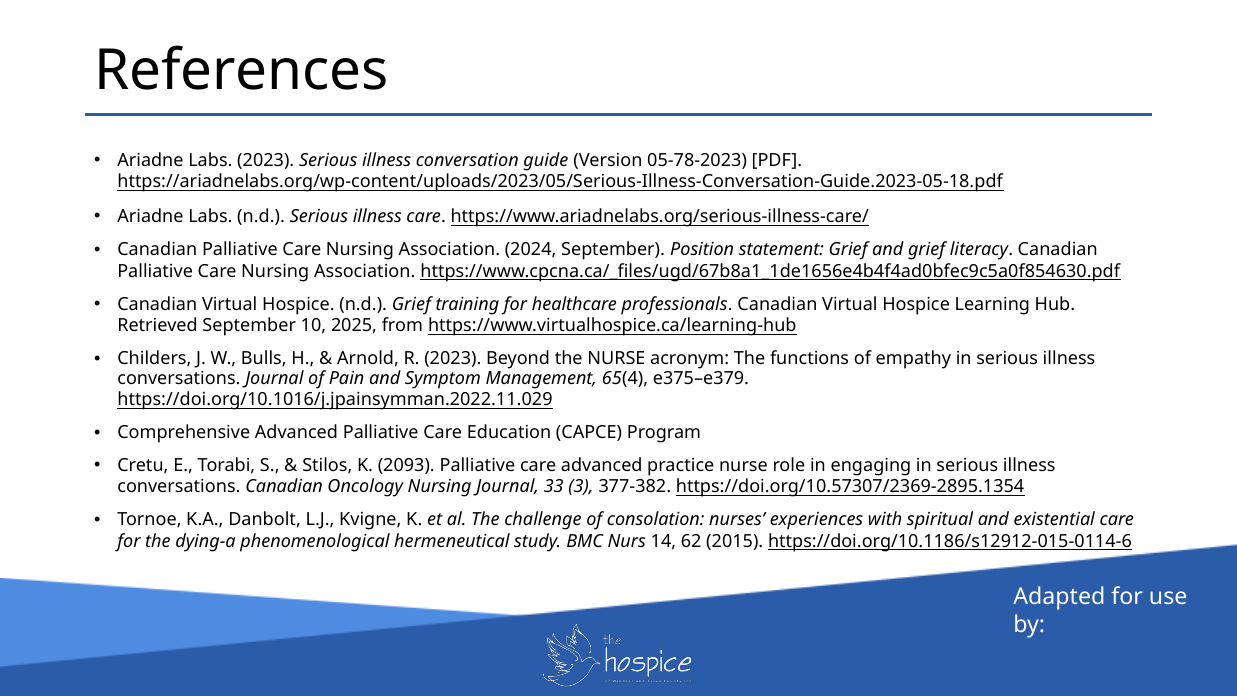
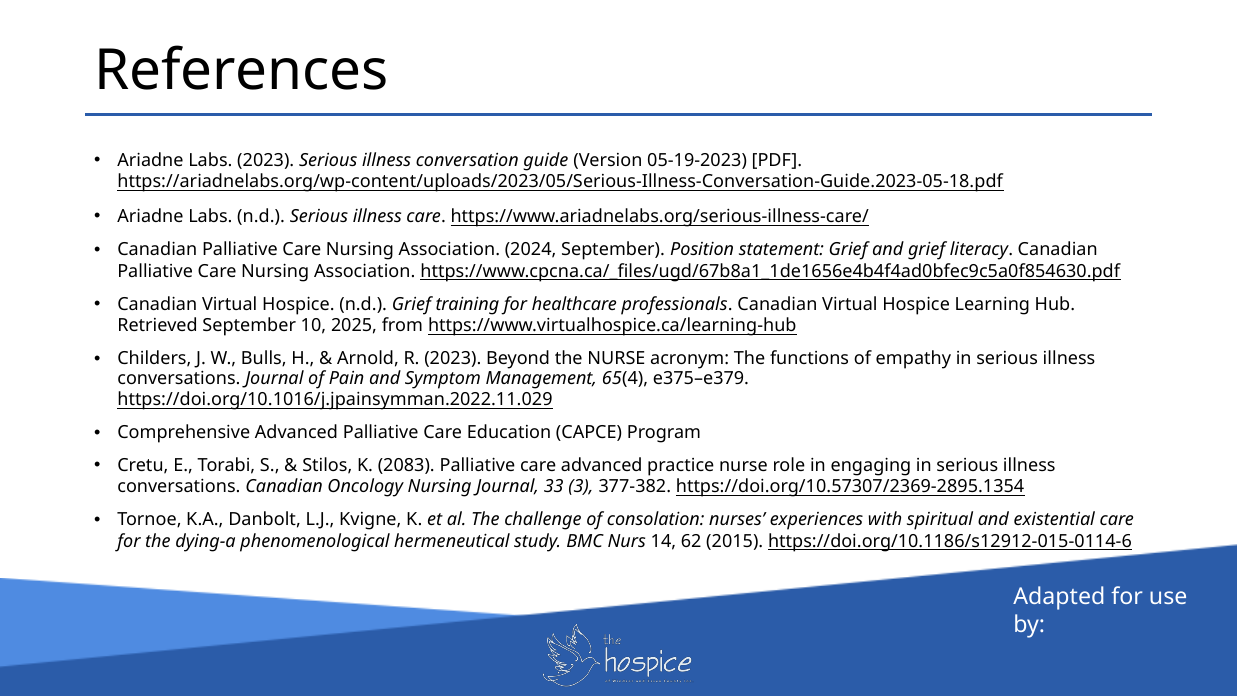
05-78-2023: 05-78-2023 -> 05-19-2023
2093: 2093 -> 2083
